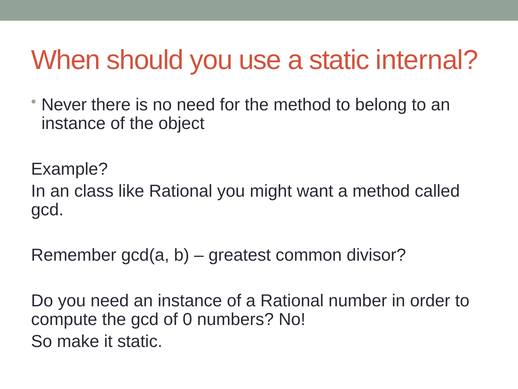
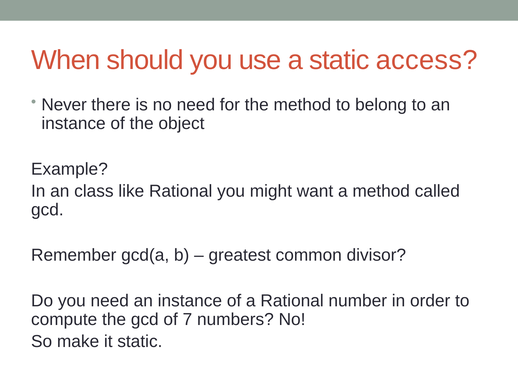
internal: internal -> access
0: 0 -> 7
